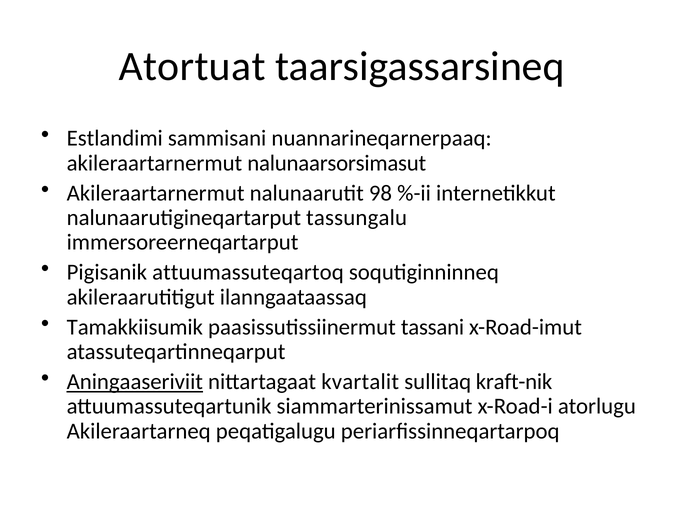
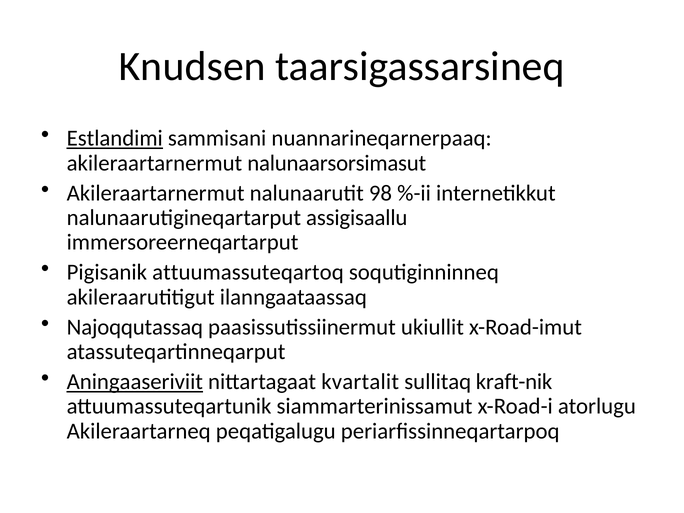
Atortuat: Atortuat -> Knudsen
Estlandimi underline: none -> present
tassungalu: tassungalu -> assigisaallu
Tamakkiisumik: Tamakkiisumik -> Najoqqutassaq
tassani: tassani -> ukiullit
